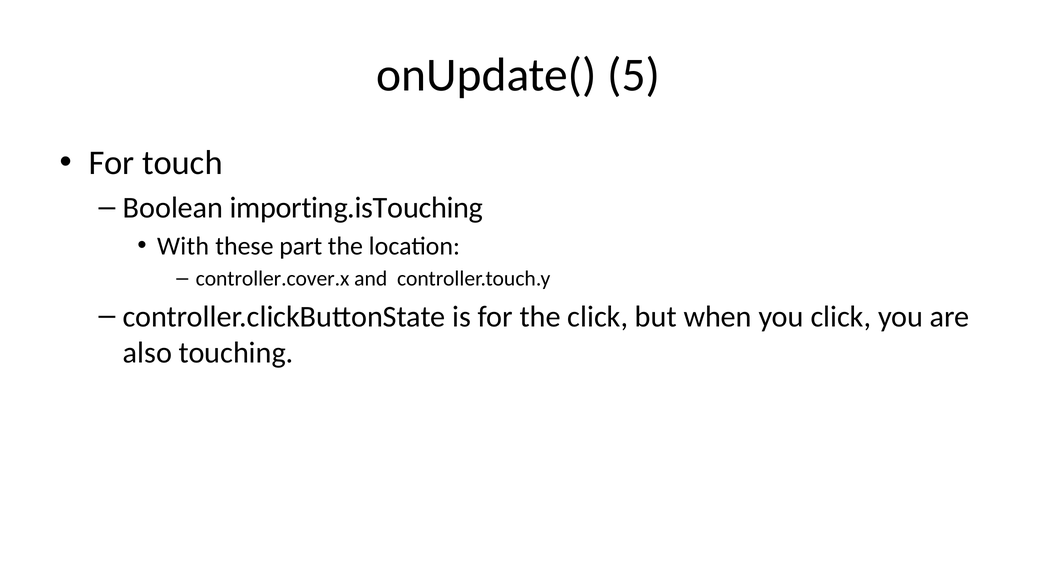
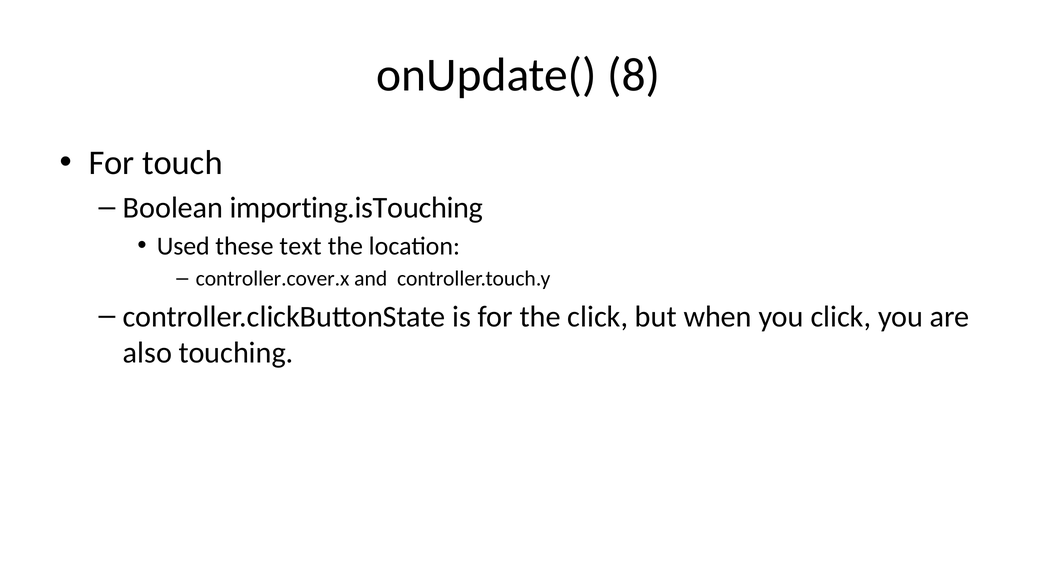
5: 5 -> 8
With: With -> Used
part: part -> text
